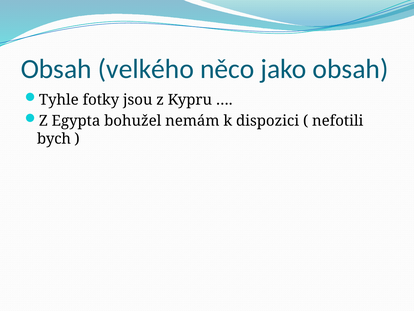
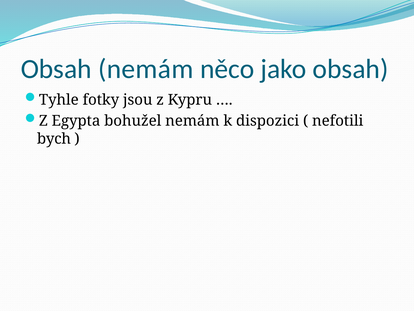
Obsah velkého: velkého -> nemám
